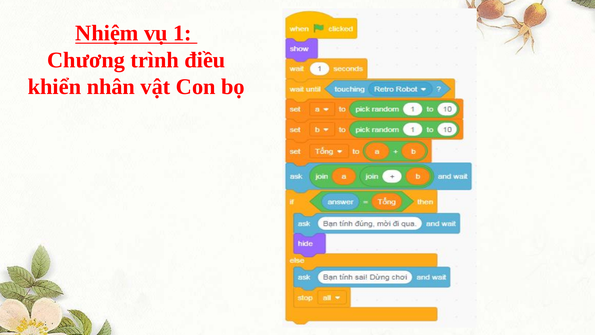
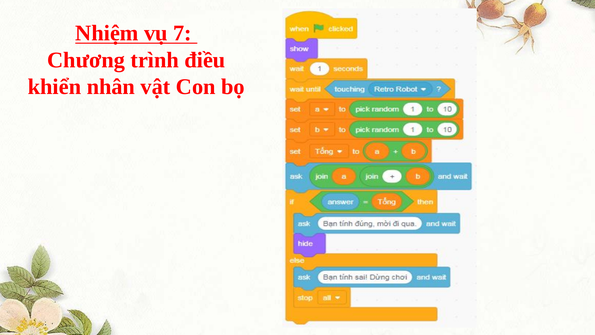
1: 1 -> 7
